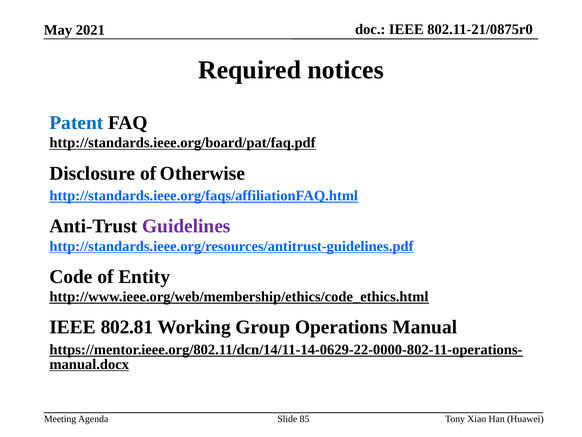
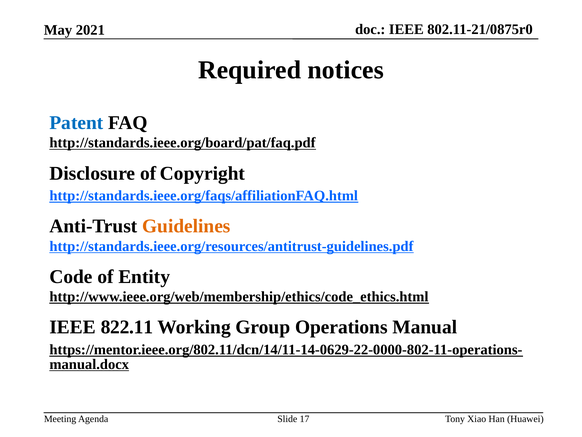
Otherwise: Otherwise -> Copyright
Guidelines colour: purple -> orange
802.81: 802.81 -> 822.11
85: 85 -> 17
